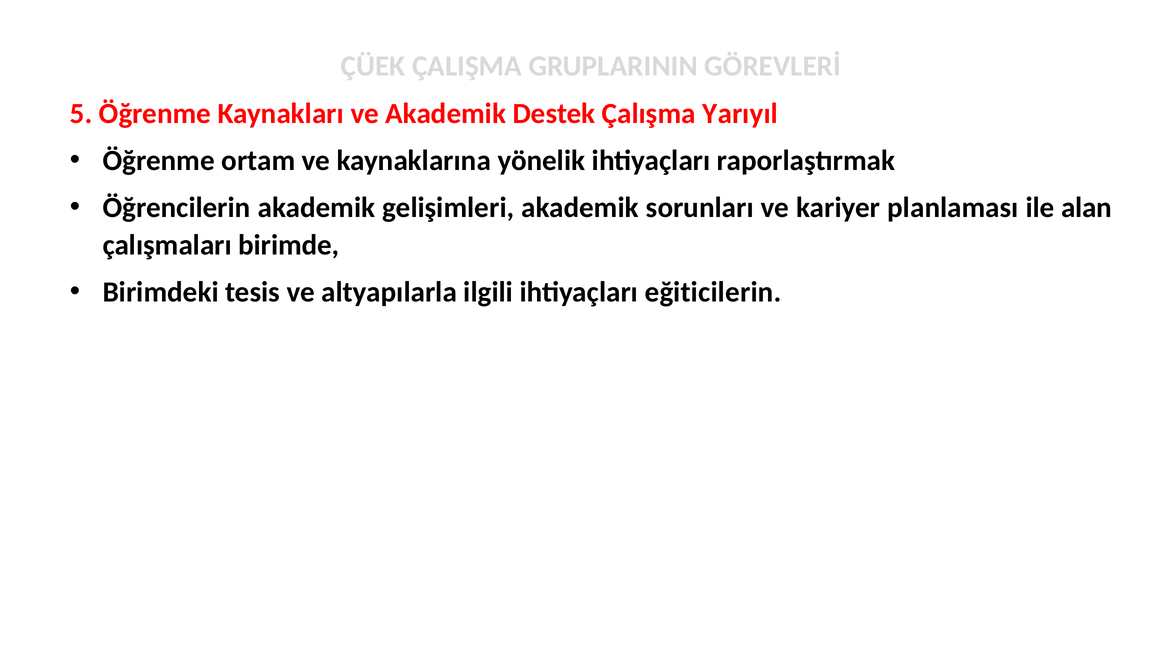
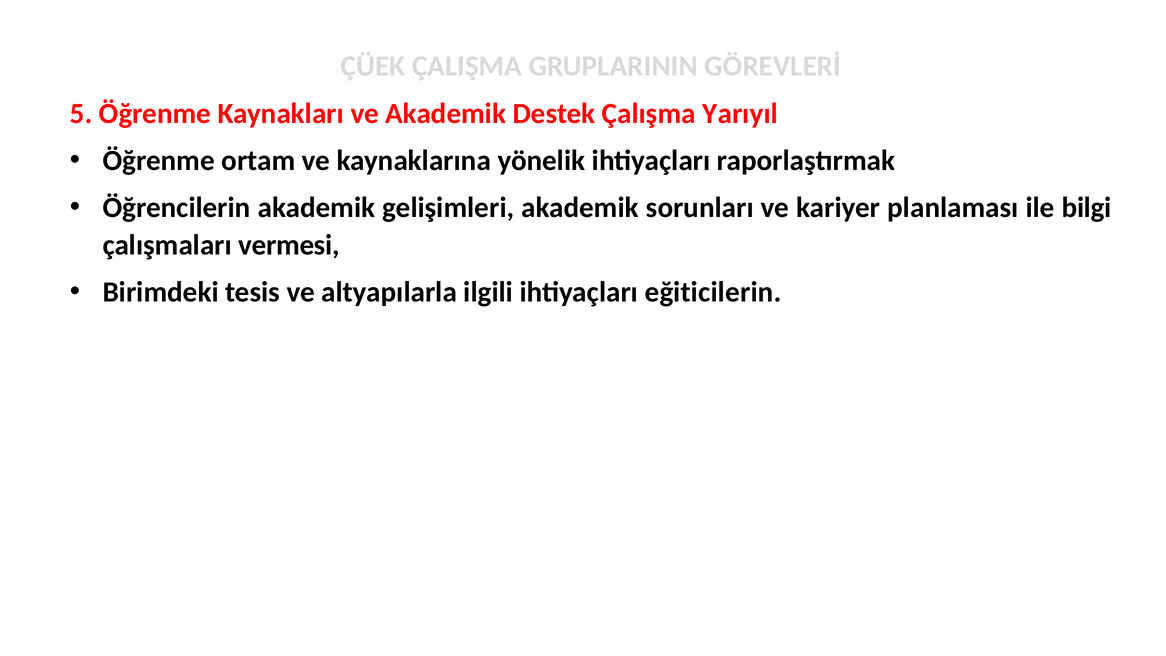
alan: alan -> bilgi
birimde: birimde -> vermesi
